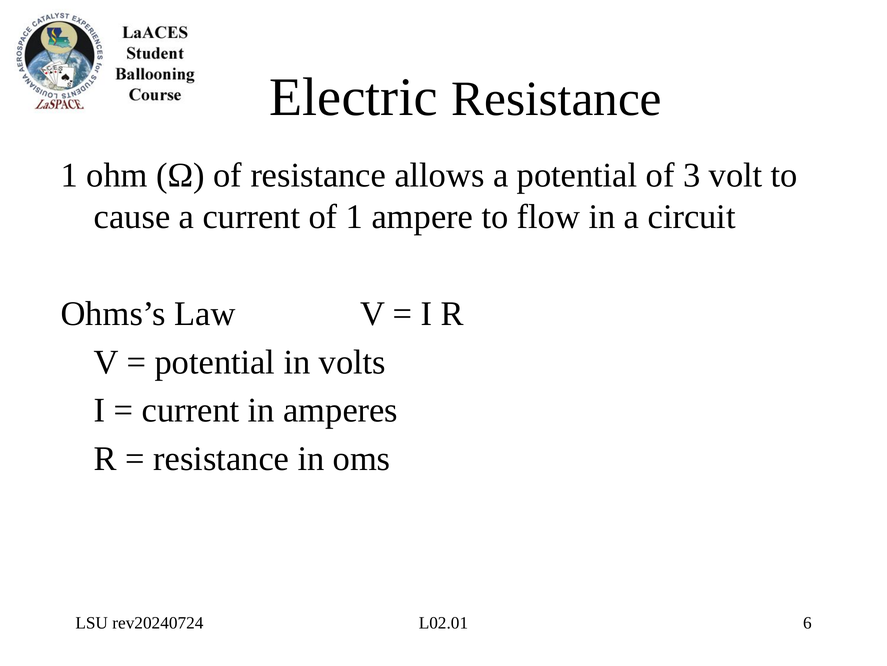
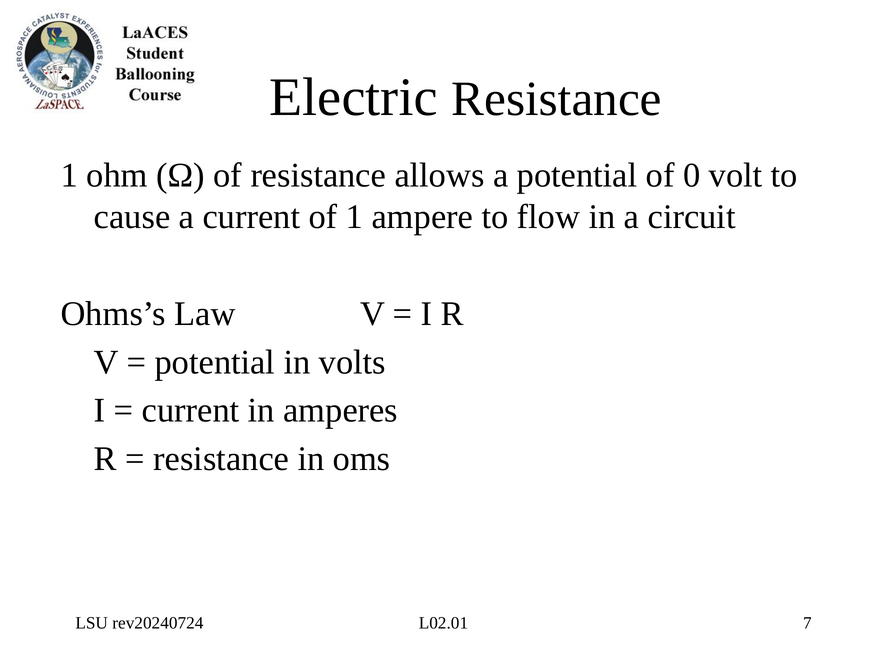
3: 3 -> 0
6: 6 -> 7
